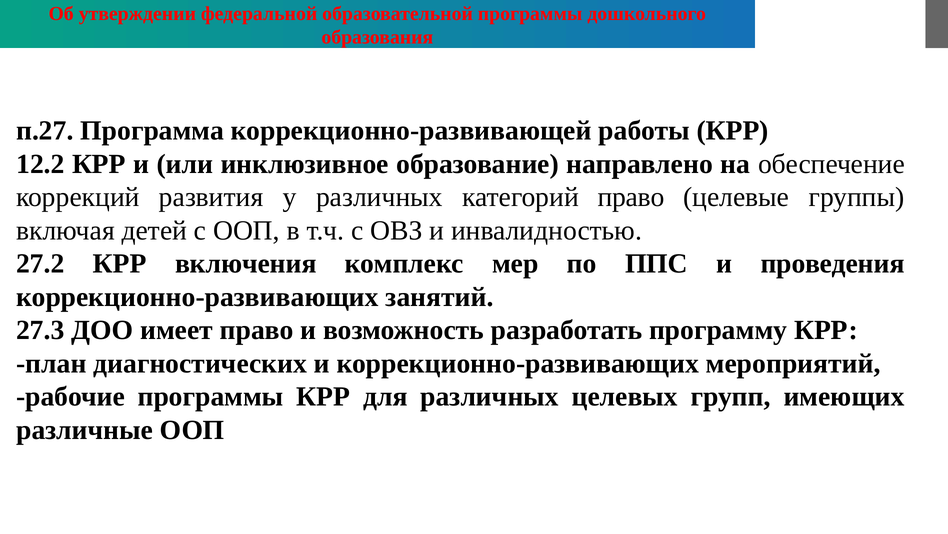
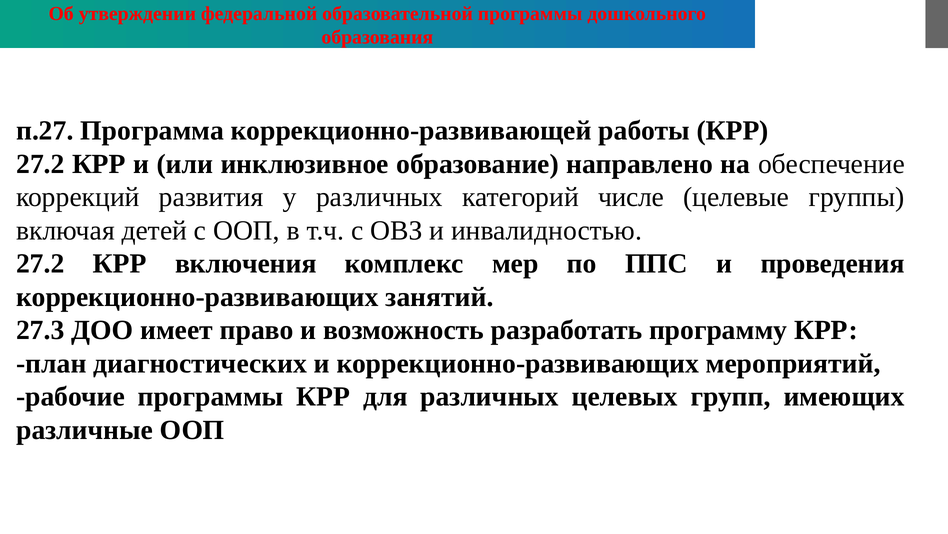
12.2 at (40, 164): 12.2 -> 27.2
категорий право: право -> числе
